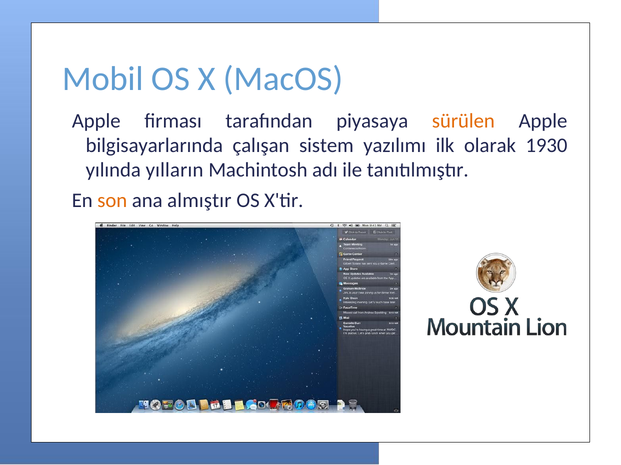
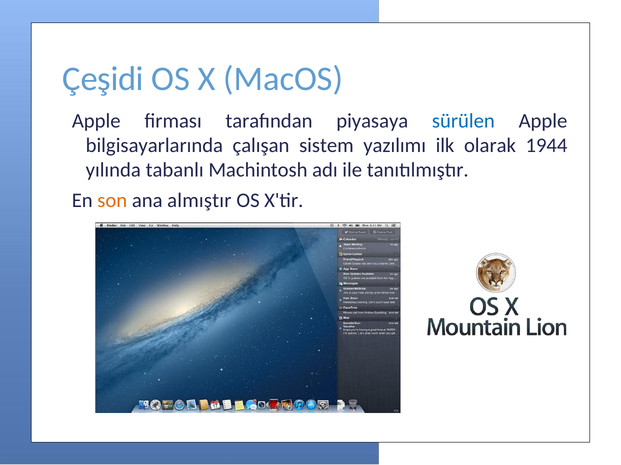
Mobil: Mobil -> Çeşidi
sürülen colour: orange -> blue
1930: 1930 -> 1944
yılların: yılların -> tabanlı
